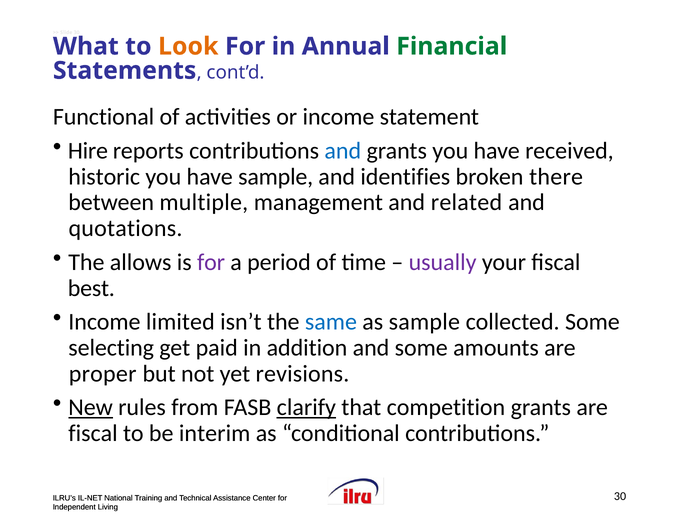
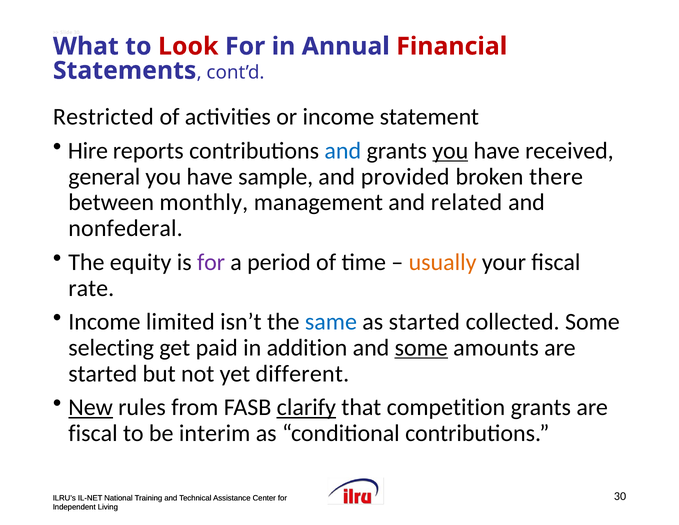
Look colour: orange -> red
Financial colour: green -> red
Functional: Functional -> Restricted
you at (450, 151) underline: none -> present
historic: historic -> general
identifies: identifies -> provided
multiple: multiple -> monthly
quotations: quotations -> nonfederal
allows: allows -> equity
usually colour: purple -> orange
best: best -> rate
as sample: sample -> started
some at (421, 347) underline: none -> present
proper at (103, 373): proper -> started
revisions: revisions -> different
